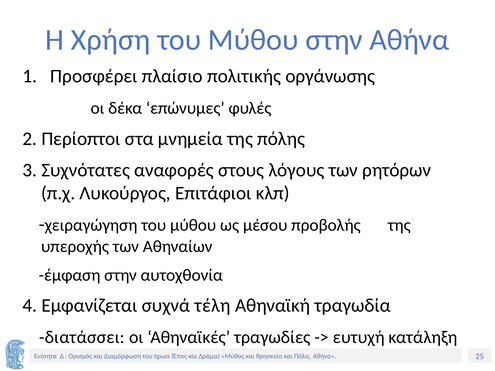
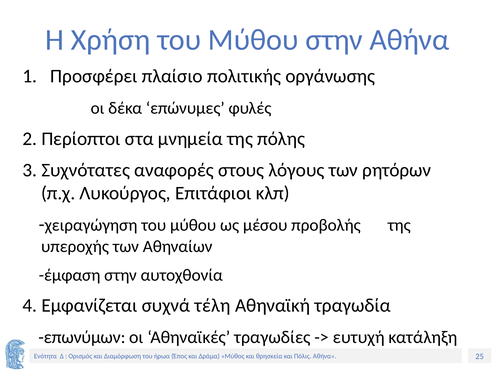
διατάσσει: διατάσσει -> επωνύμων
